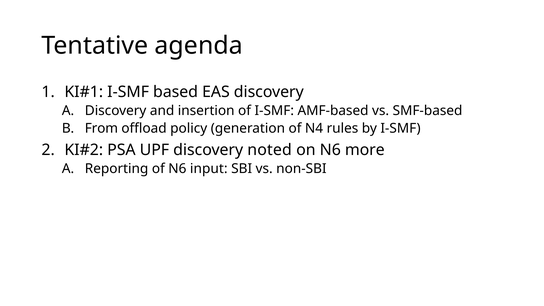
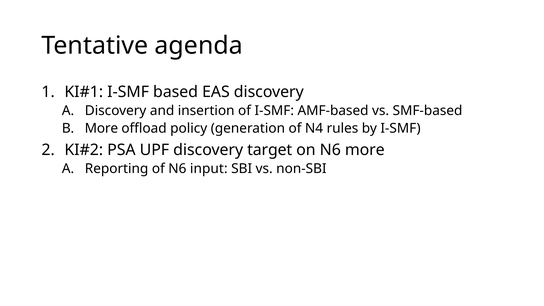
From at (101, 128): From -> More
noted: noted -> target
